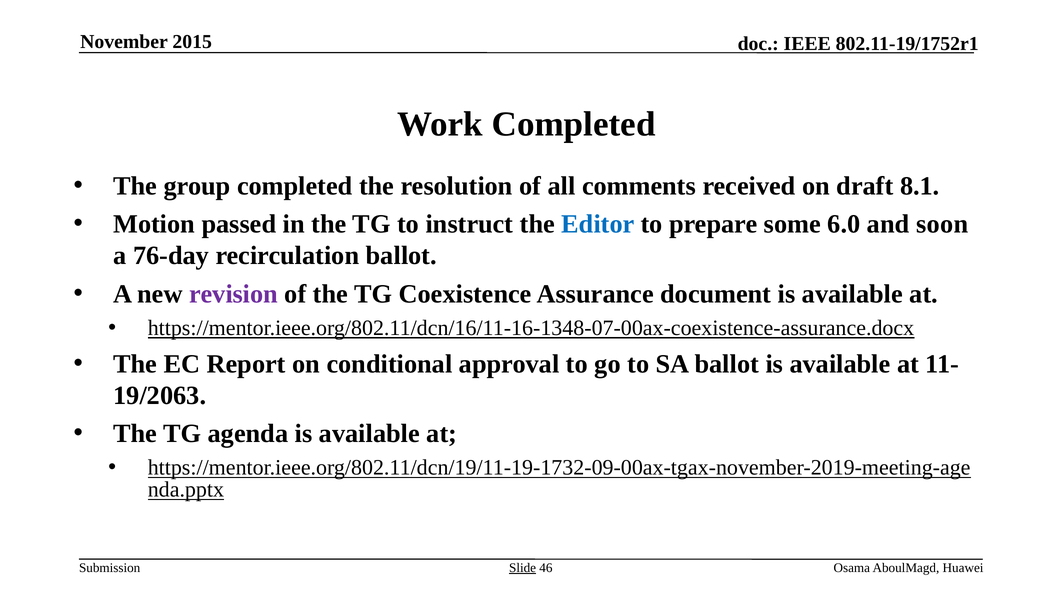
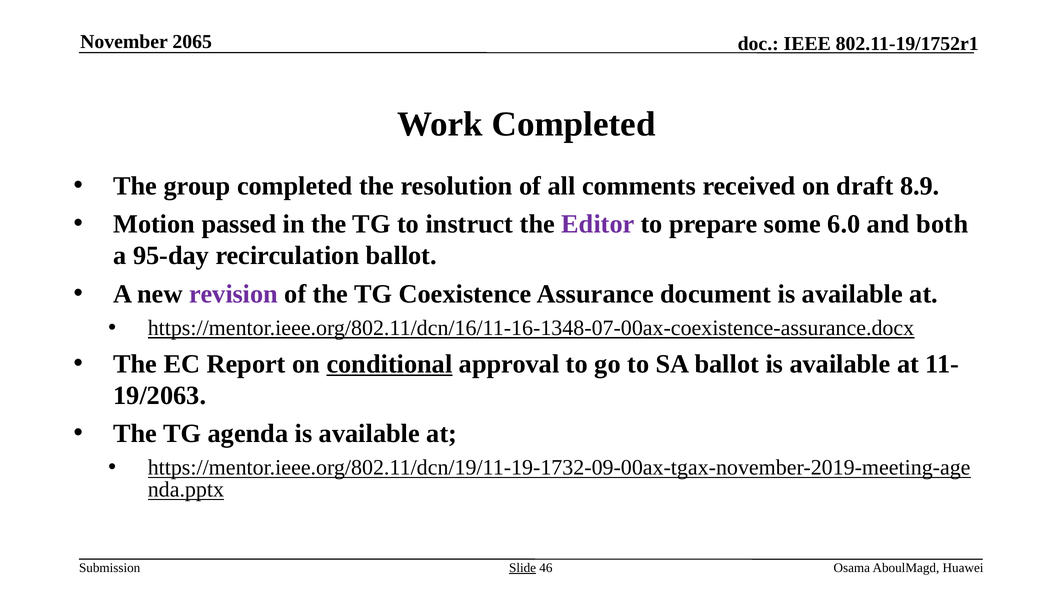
2015: 2015 -> 2065
8.1: 8.1 -> 8.9
Editor colour: blue -> purple
soon: soon -> both
76-day: 76-day -> 95-day
conditional underline: none -> present
